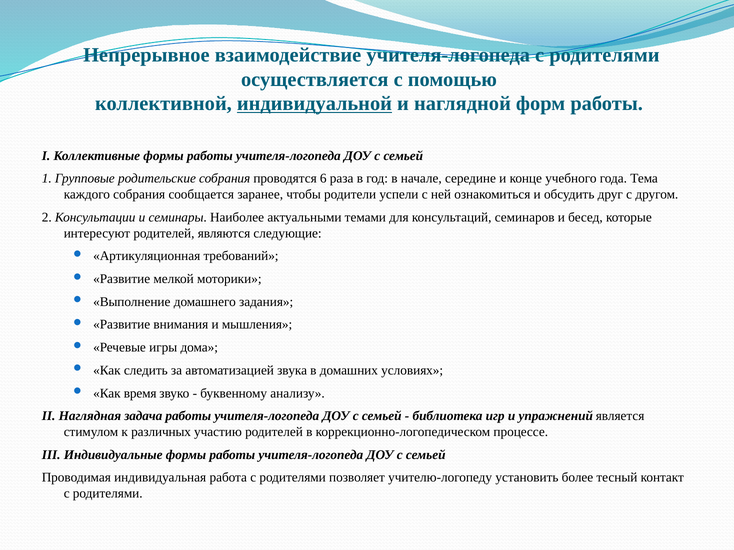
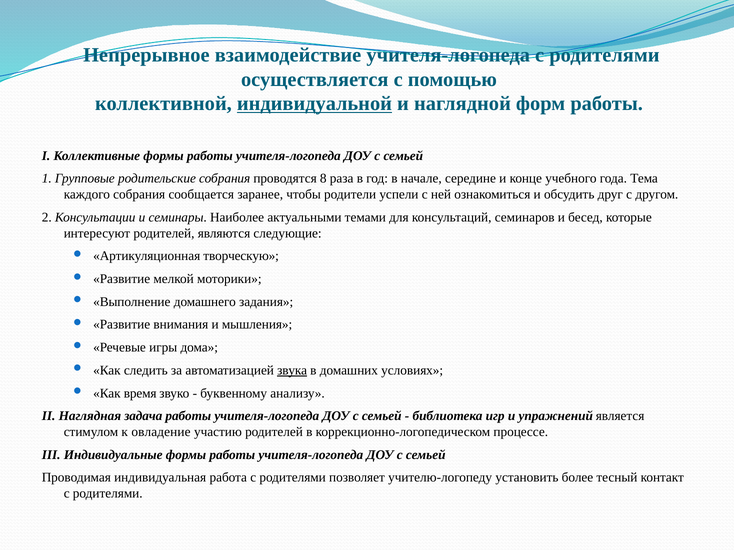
6: 6 -> 8
требований: требований -> творческую
звука underline: none -> present
различных: различных -> овладение
